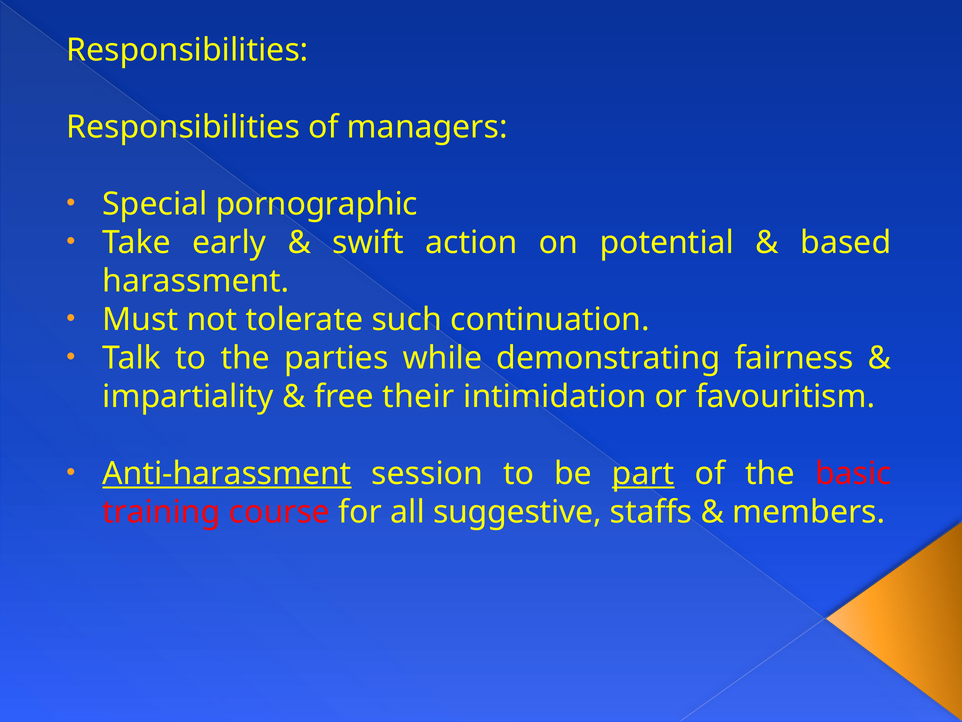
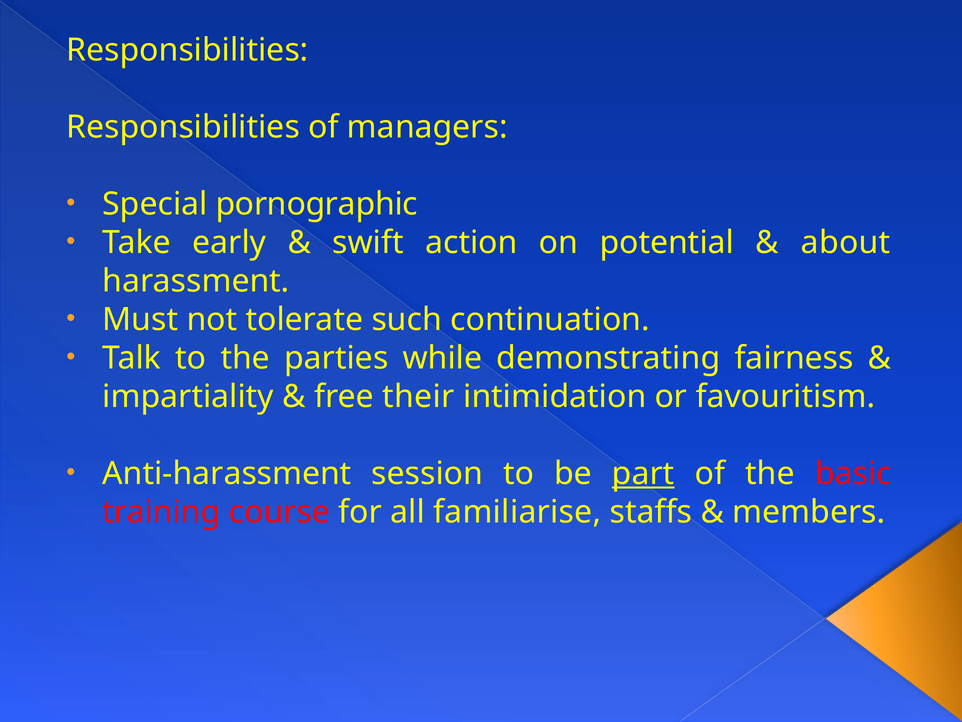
based: based -> about
Anti-harassment underline: present -> none
suggestive: suggestive -> familiarise
